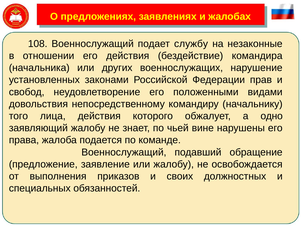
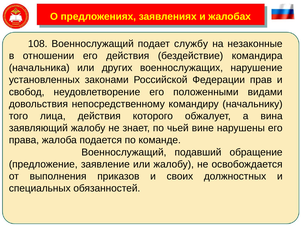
одно: одно -> вина
